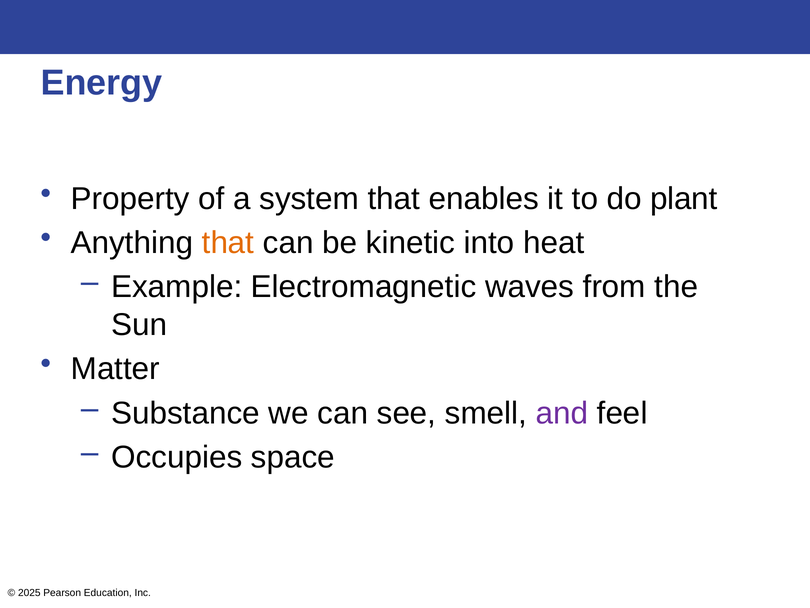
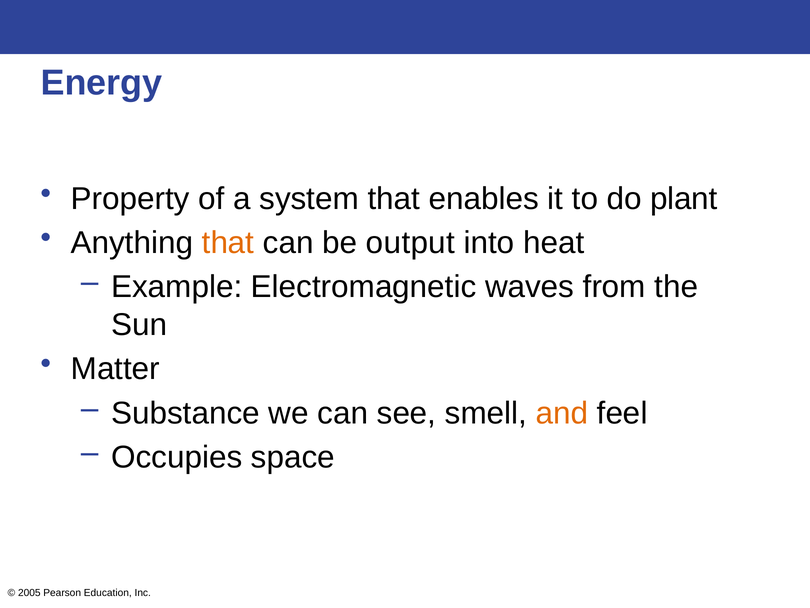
kinetic: kinetic -> output
and colour: purple -> orange
2025: 2025 -> 2005
